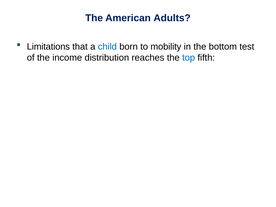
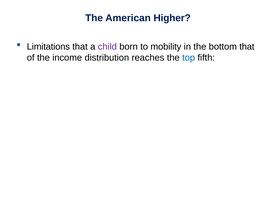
Adults: Adults -> Higher
child colour: blue -> purple
bottom test: test -> that
